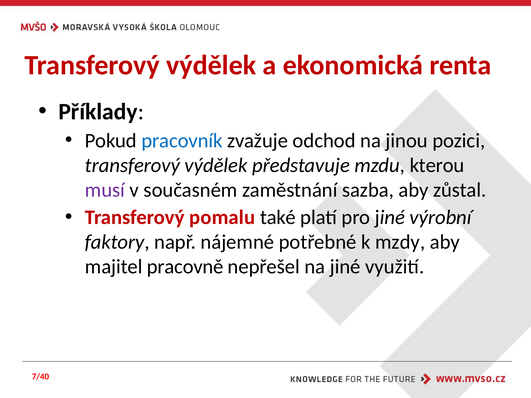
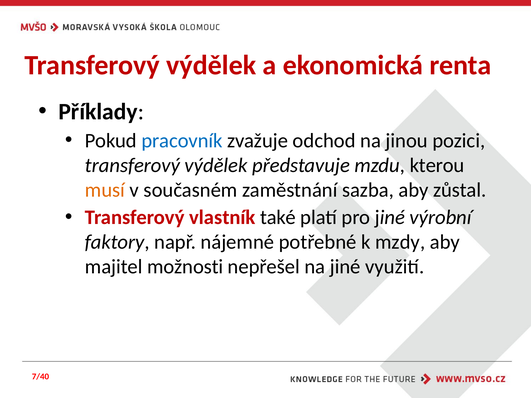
musí colour: purple -> orange
pomalu: pomalu -> vlastník
pracovně: pracovně -> možnosti
